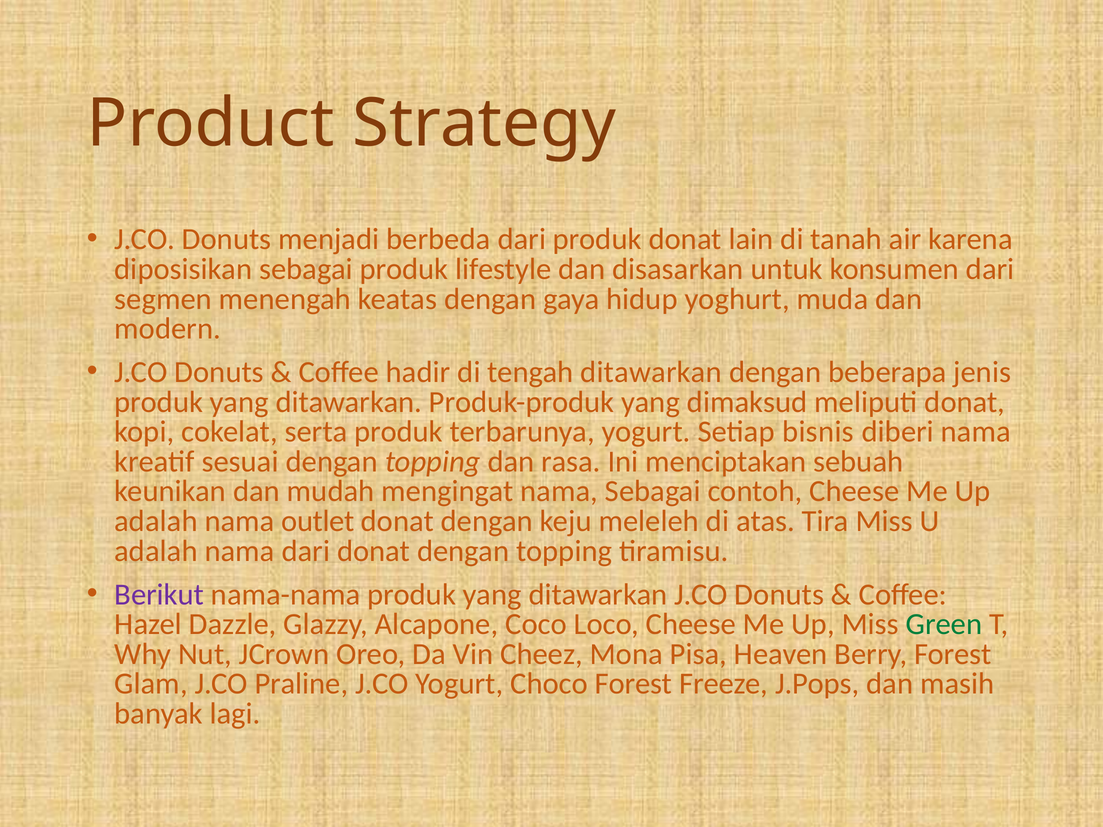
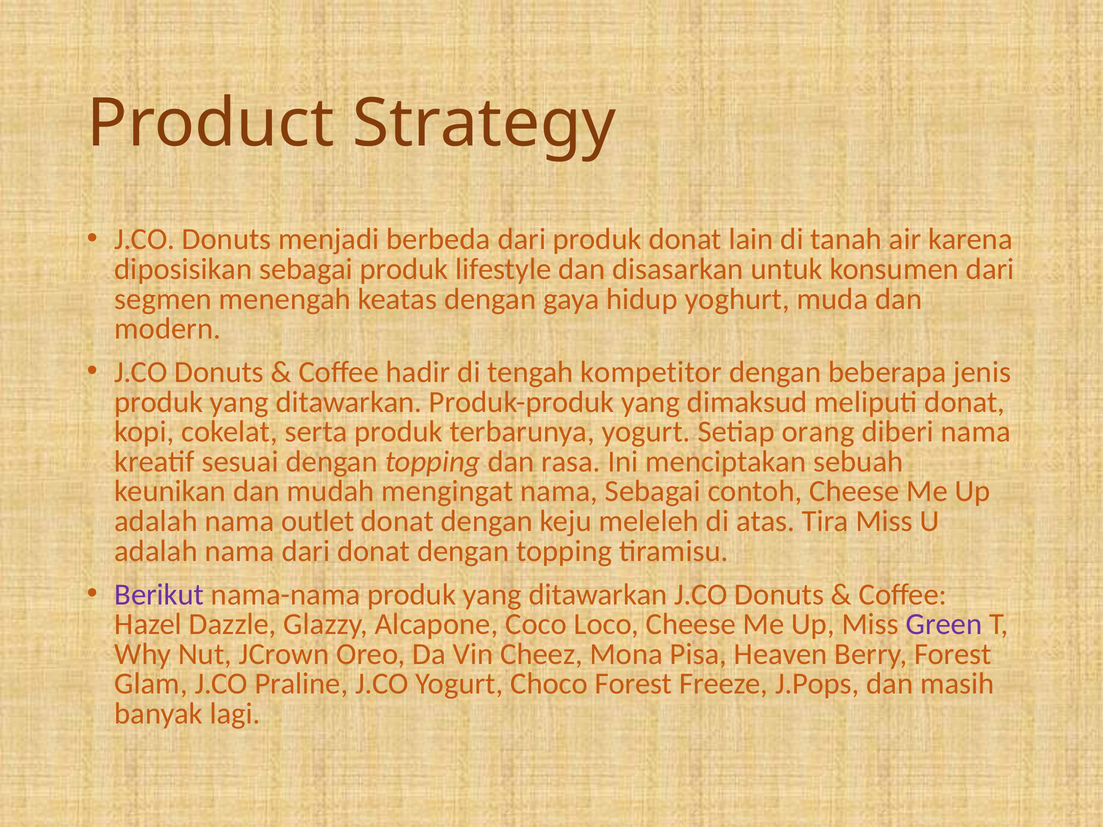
tengah ditawarkan: ditawarkan -> kompetitor
bisnis: bisnis -> orang
Green colour: green -> purple
